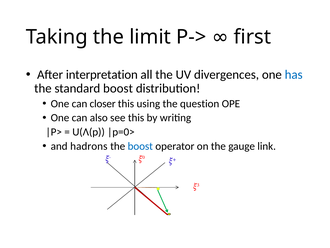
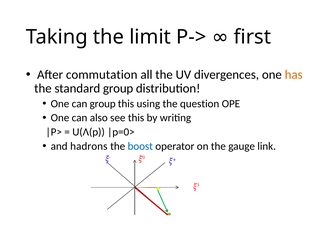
interpretation: interpretation -> commutation
has colour: blue -> orange
standard boost: boost -> group
can closer: closer -> group
